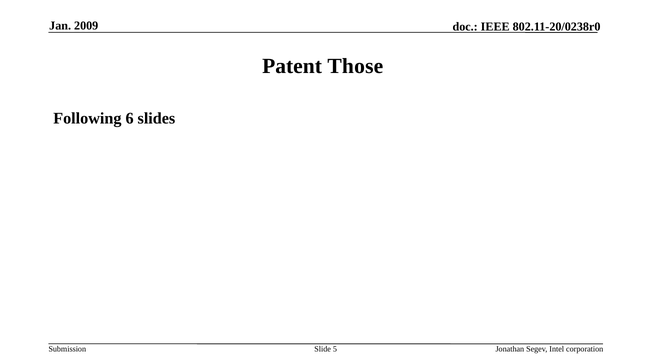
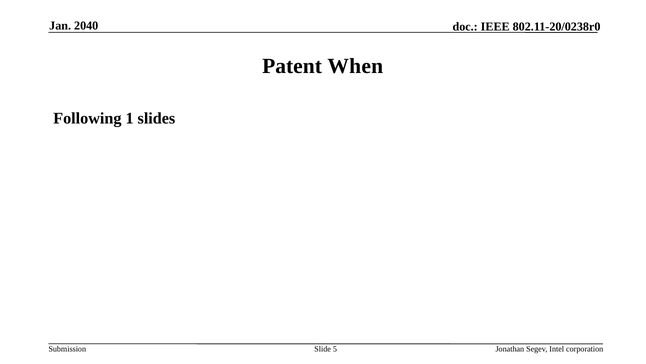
2009: 2009 -> 2040
Those: Those -> When
6: 6 -> 1
